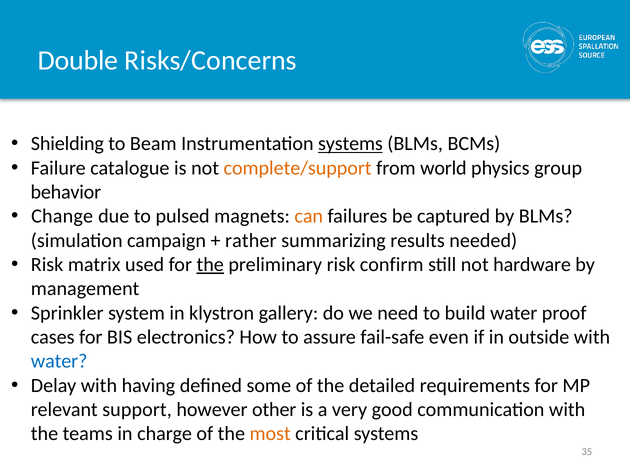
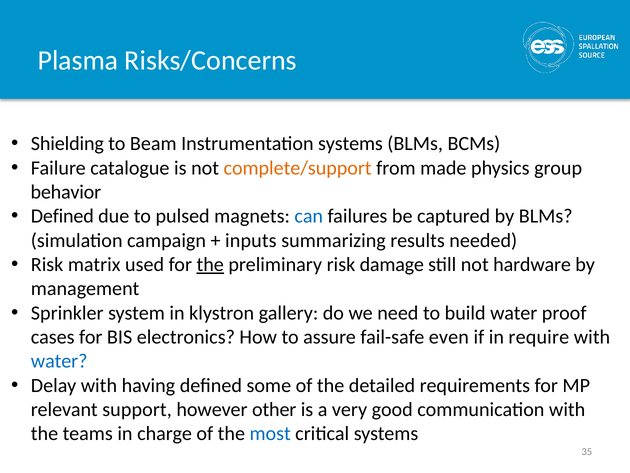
Double: Double -> Plasma
systems at (350, 144) underline: present -> none
world: world -> made
Change at (62, 216): Change -> Defined
can colour: orange -> blue
rather: rather -> inputs
confirm: confirm -> damage
outside: outside -> require
most colour: orange -> blue
